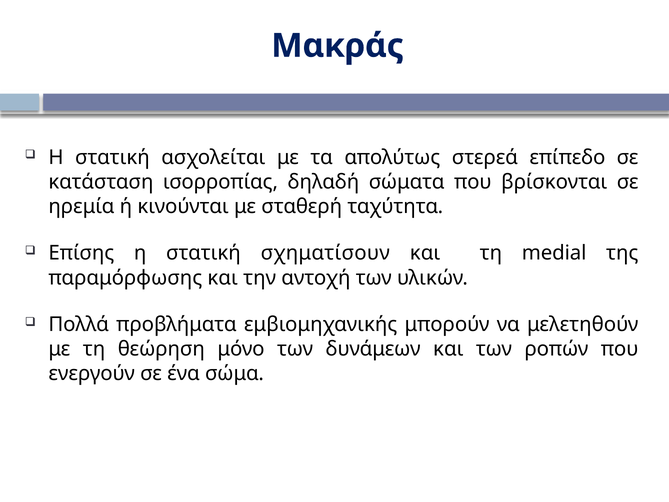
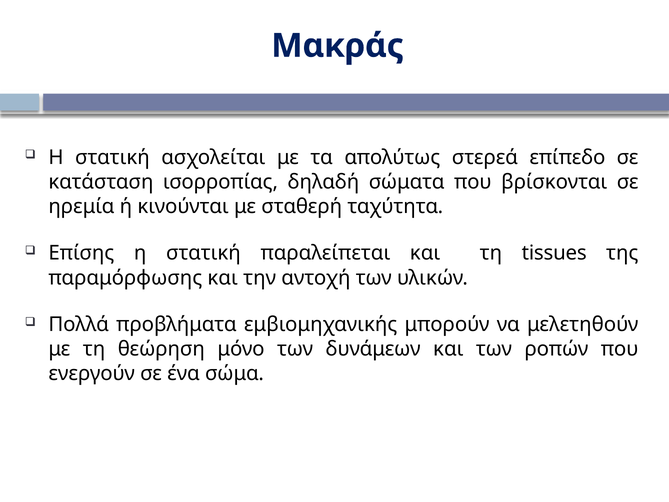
σχηματίσουν: σχηματίσουν -> παραλείπεται
medial: medial -> tissues
